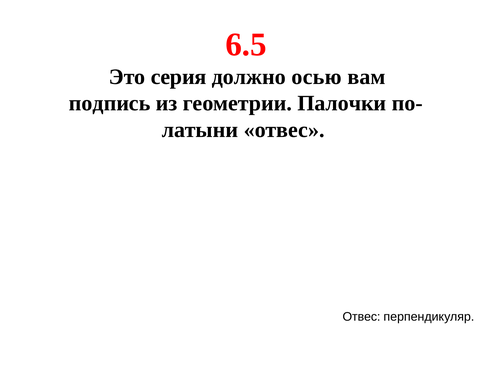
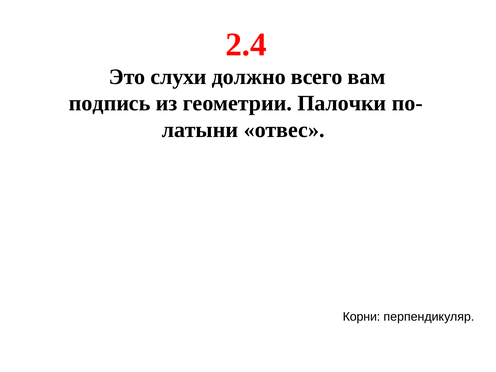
6.5: 6.5 -> 2.4
серия: серия -> слухи
осью: осью -> всего
Отвес at (361, 317): Отвес -> Корни
